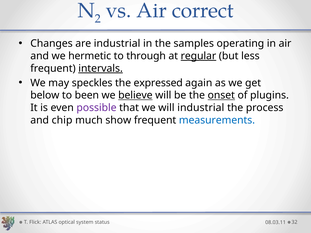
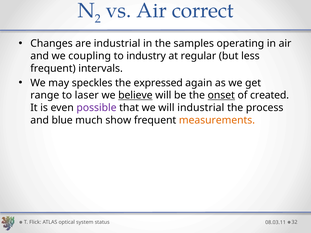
hermetic: hermetic -> coupling
through: through -> industry
regular underline: present -> none
intervals underline: present -> none
below: below -> range
been: been -> laser
plugins: plugins -> created
chip: chip -> blue
measurements colour: blue -> orange
